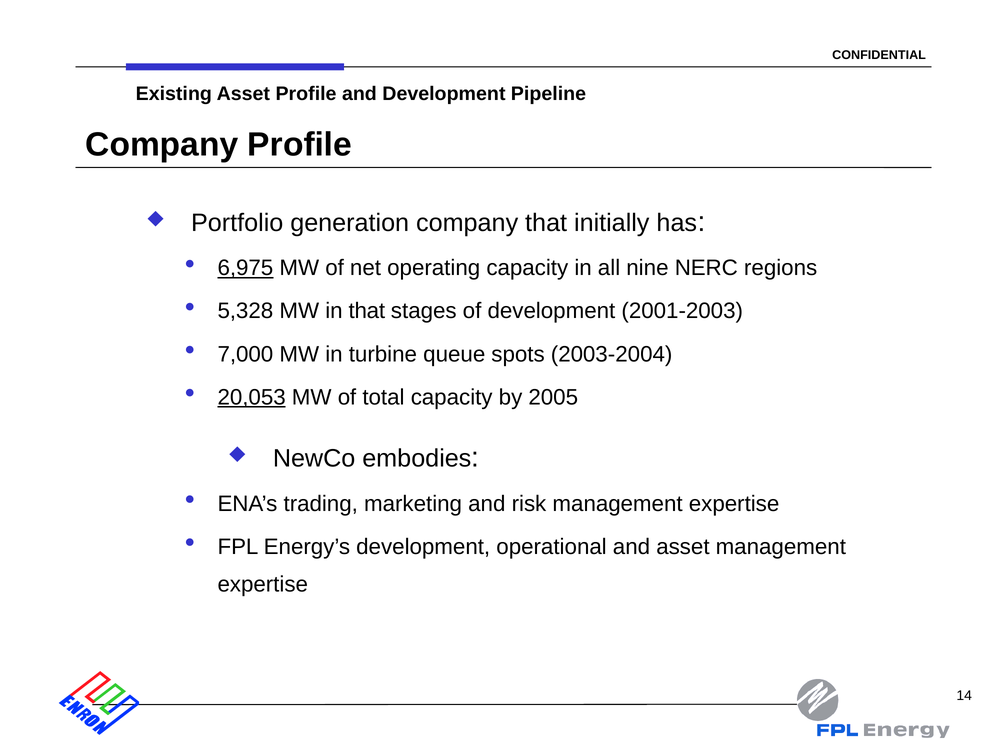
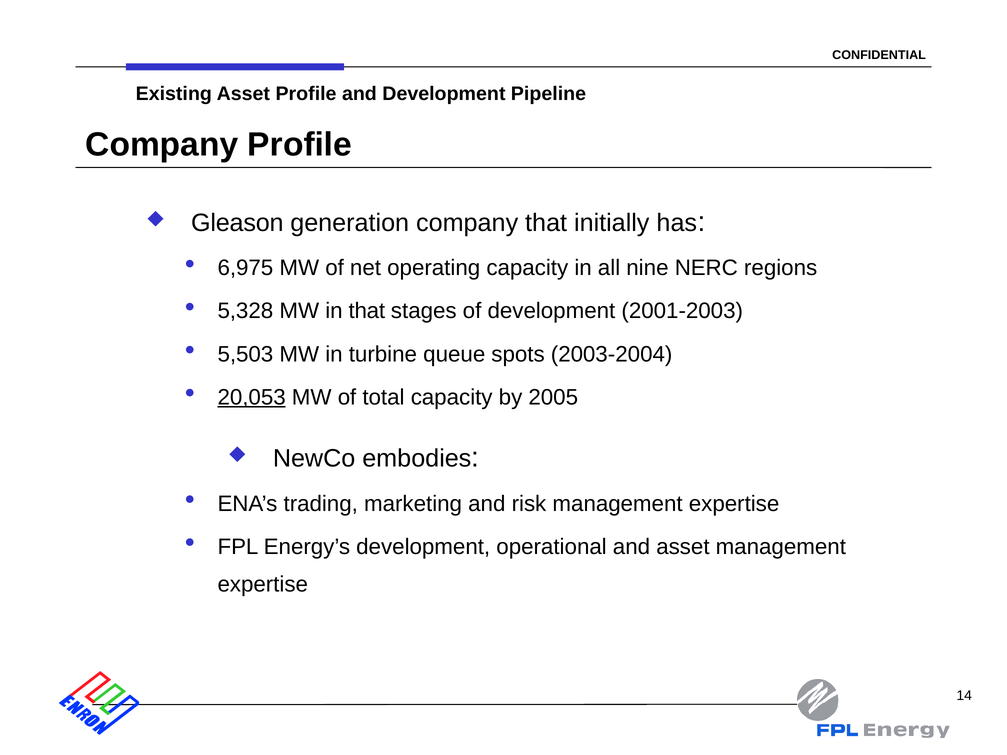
Portfolio: Portfolio -> Gleason
6,975 underline: present -> none
7,000: 7,000 -> 5,503
